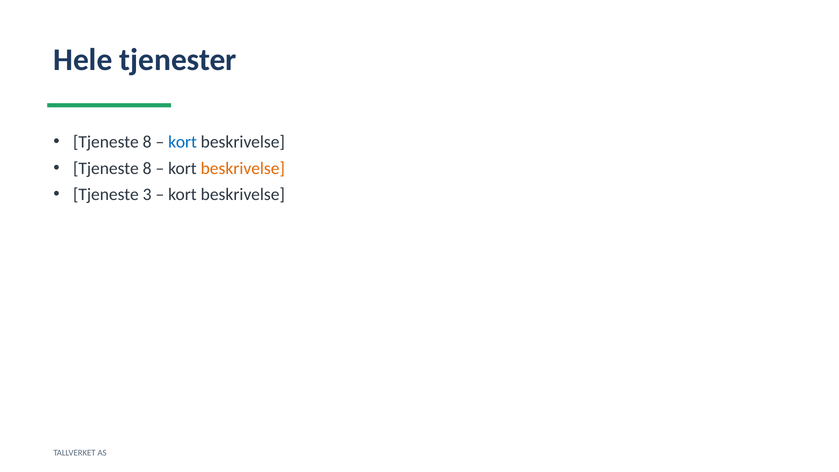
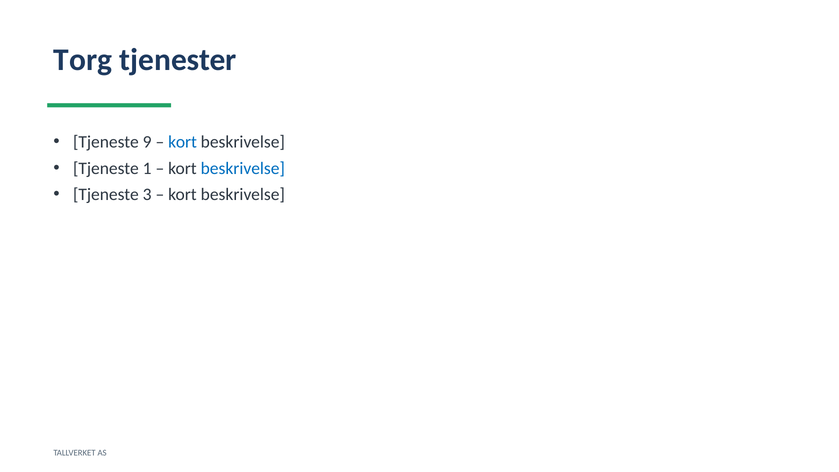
Hele: Hele -> Torg
8 at (147, 142): 8 -> 9
8 at (147, 168): 8 -> 1
beskrivelse at (243, 168) colour: orange -> blue
